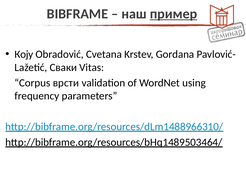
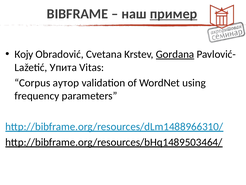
Gordana underline: none -> present
Сваки: Сваки -> Упита
врсти: врсти -> аутор
